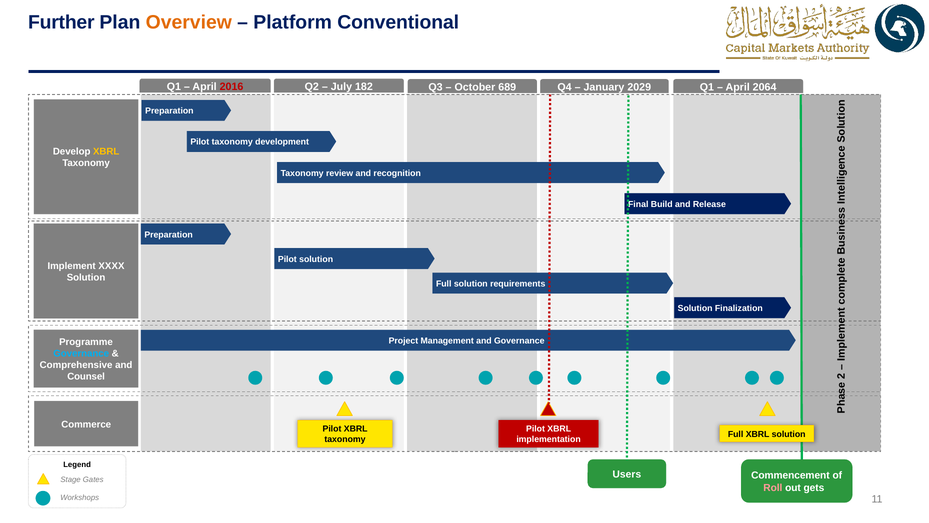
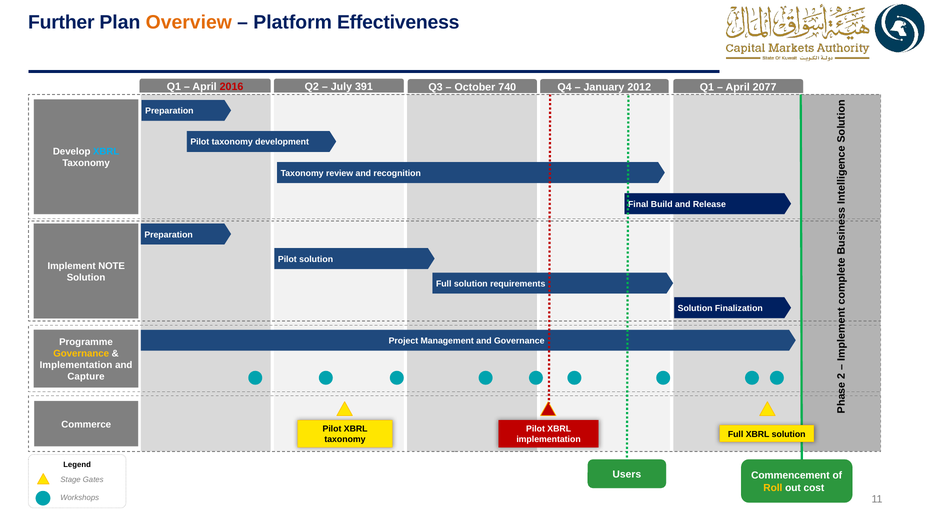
Conventional: Conventional -> Effectiveness
182: 182 -> 391
689: 689 -> 740
2029: 2029 -> 2012
2064: 2064 -> 2077
XBRL at (106, 151) colour: yellow -> light blue
XXXX: XXXX -> NOTE
Governance at (81, 353) colour: light blue -> yellow
Comprehensive at (76, 365): Comprehensive -> Implementation
Counsel: Counsel -> Capture
Roll colour: pink -> yellow
gets: gets -> cost
